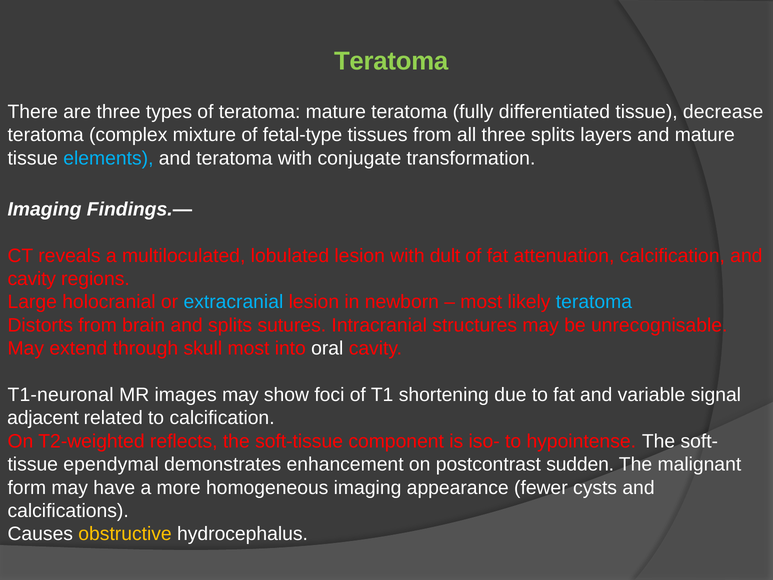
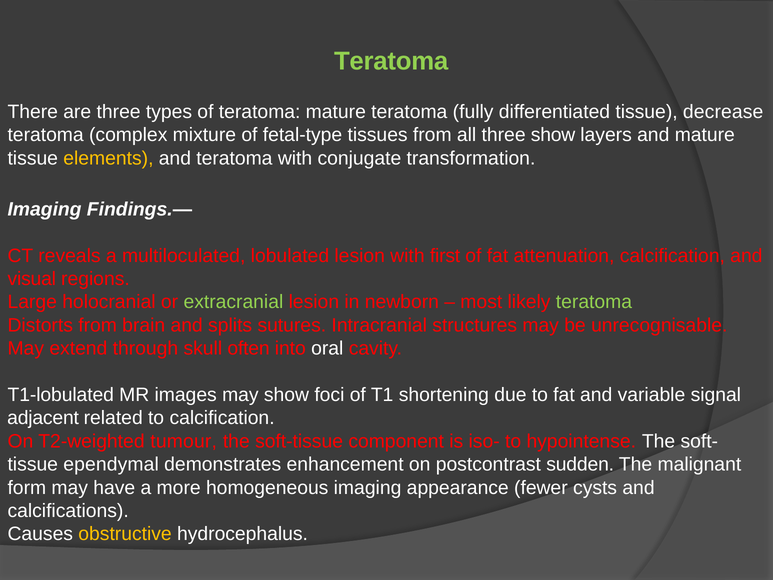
three splits: splits -> show
elements colour: light blue -> yellow
dult: dult -> first
cavity at (32, 279): cavity -> visual
extracranial colour: light blue -> light green
teratoma at (594, 302) colour: light blue -> light green
skull most: most -> often
T1-neuronal: T1-neuronal -> T1-lobulated
reflects: reflects -> tumour
